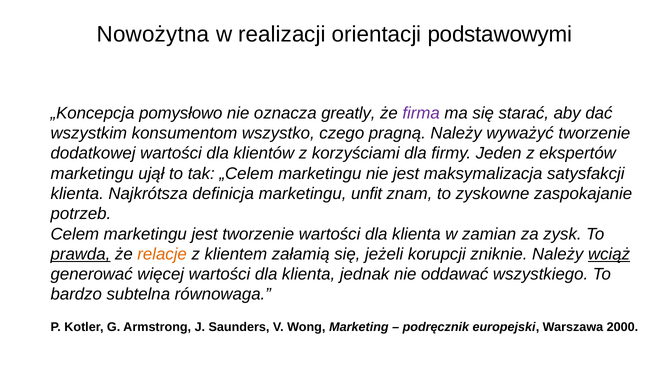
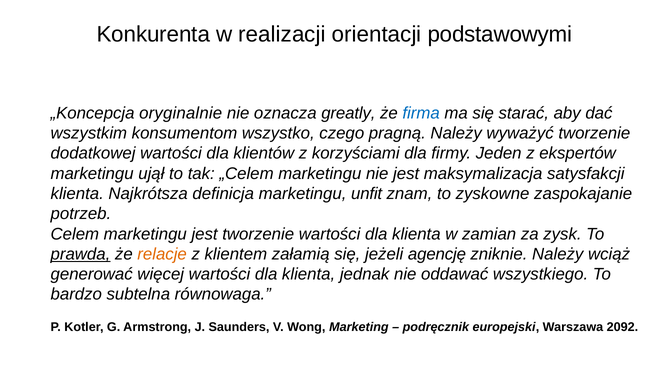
Nowożytna: Nowożytna -> Konkurenta
pomysłowo: pomysłowo -> oryginalnie
firma colour: purple -> blue
korupcji: korupcji -> agencję
wciąż underline: present -> none
2000: 2000 -> 2092
